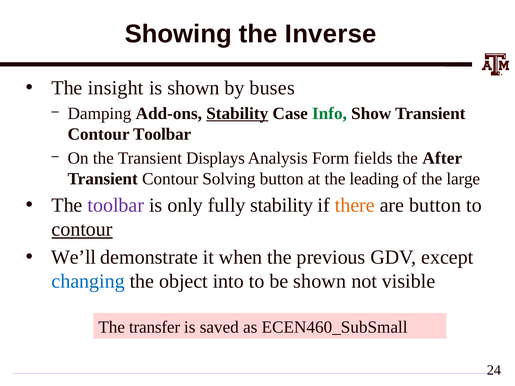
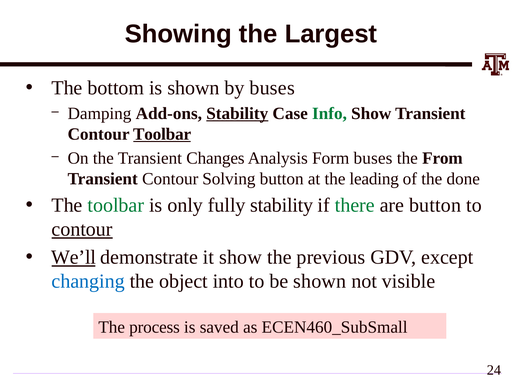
Inverse: Inverse -> Largest
insight: insight -> bottom
Toolbar at (162, 134) underline: none -> present
Displays: Displays -> Changes
Form fields: fields -> buses
After: After -> From
large: large -> done
toolbar at (116, 205) colour: purple -> green
there colour: orange -> green
We’ll underline: none -> present
it when: when -> show
transfer: transfer -> process
